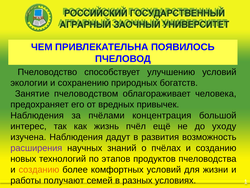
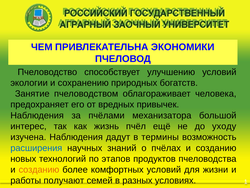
ПОЯВИЛОСЬ: ПОЯВИЛОСЬ -> ЭКОНОМИКИ
концентрация: концентрация -> механизатора
развития: развития -> термины
расширения colour: purple -> blue
